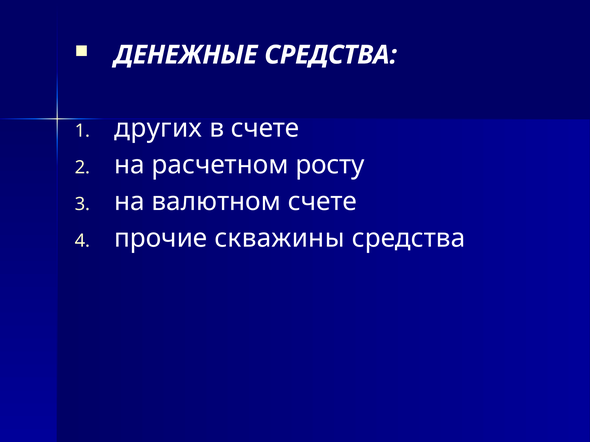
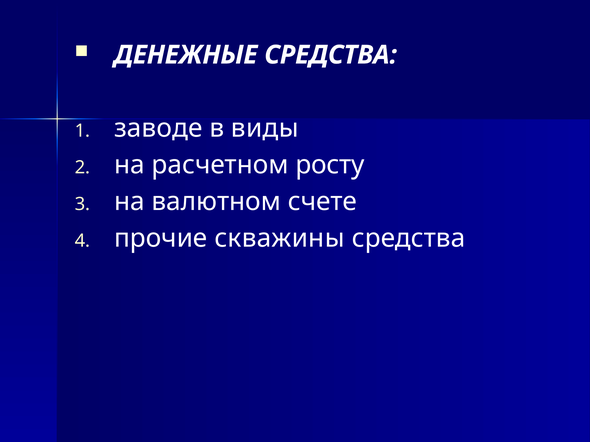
других: других -> заводе
в счете: счете -> виды
